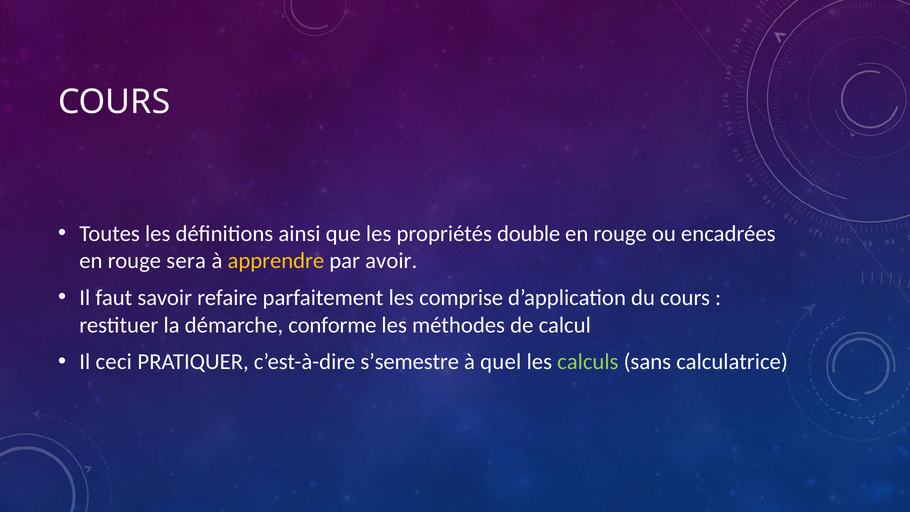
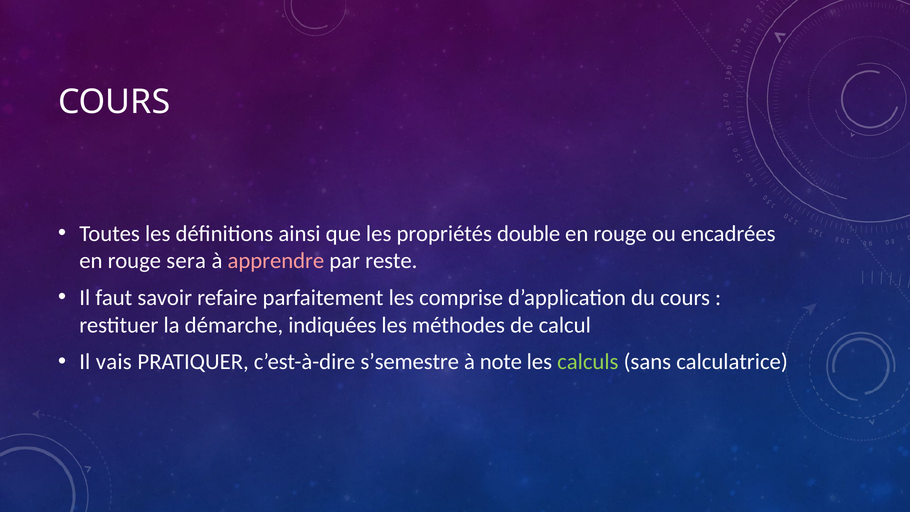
apprendre colour: yellow -> pink
avoir: avoir -> reste
conforme: conforme -> indiquées
ceci: ceci -> vais
quel: quel -> note
